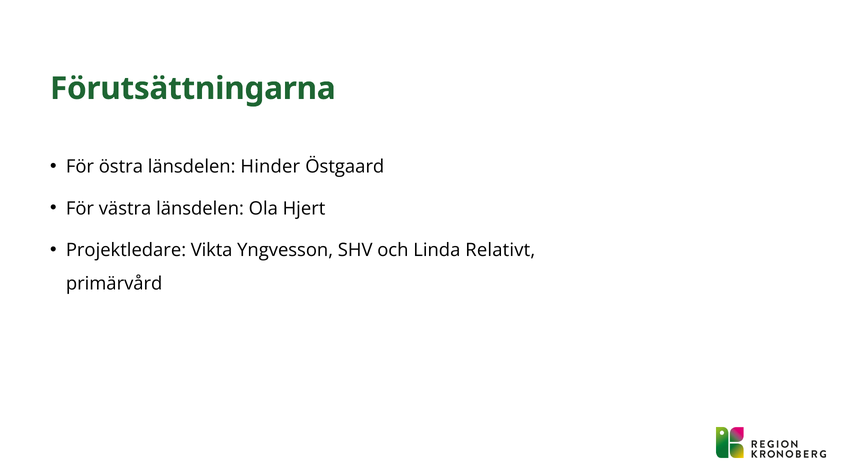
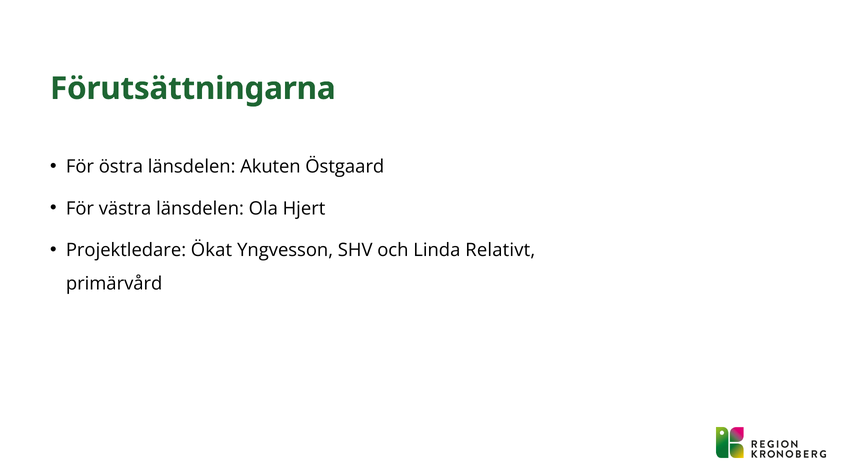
Hinder: Hinder -> Akuten
Vikta: Vikta -> Ökat
